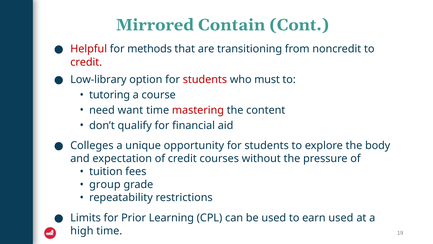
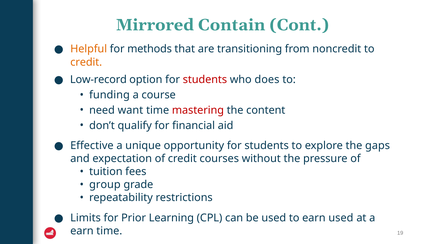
Helpful colour: red -> orange
credit at (86, 62) colour: red -> orange
Low-library: Low-library -> Low-record
must: must -> does
tutoring: tutoring -> funding
Colleges: Colleges -> Effective
body: body -> gaps
high at (82, 231): high -> earn
